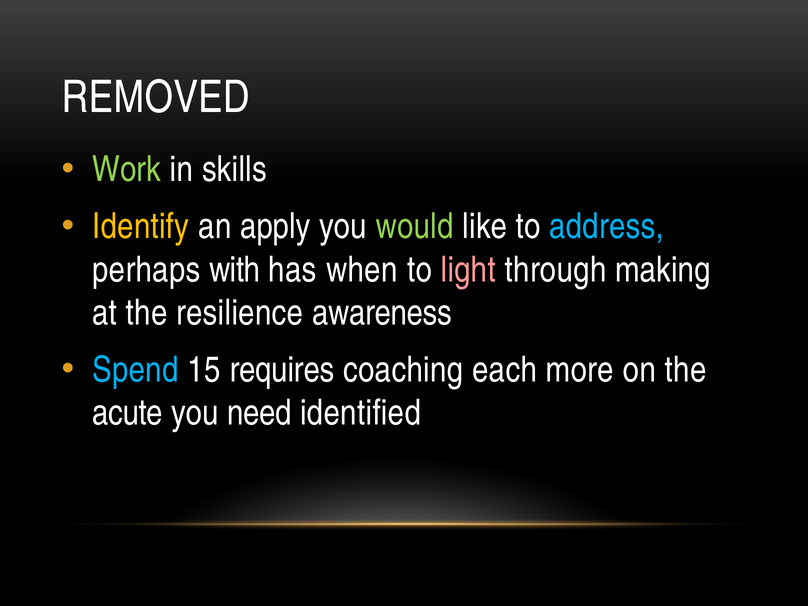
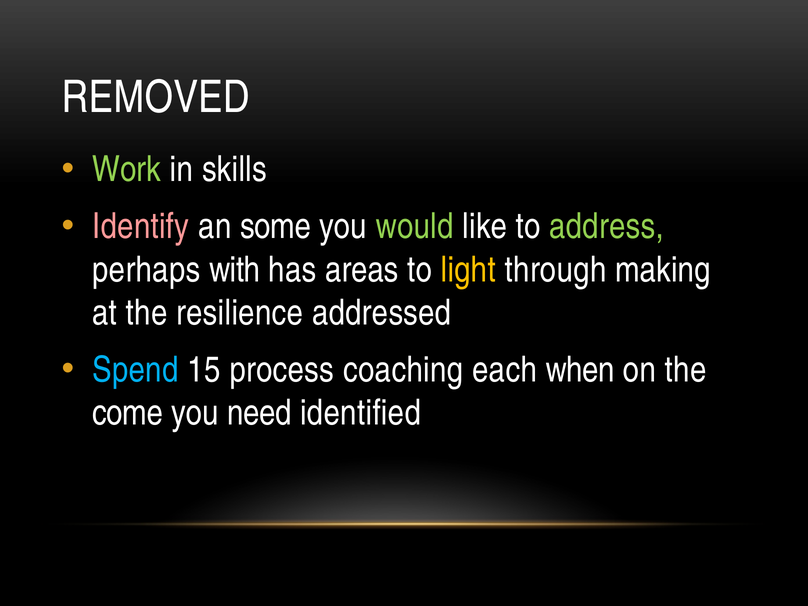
Identify colour: yellow -> pink
apply: apply -> some
address colour: light blue -> light green
when: when -> areas
light colour: pink -> yellow
awareness: awareness -> addressed
requires: requires -> process
more: more -> when
acute: acute -> come
